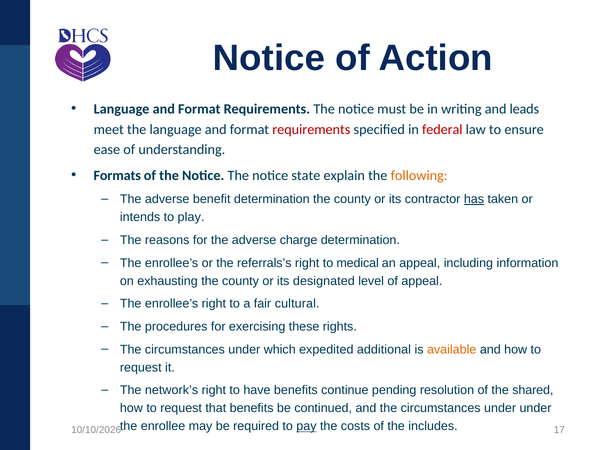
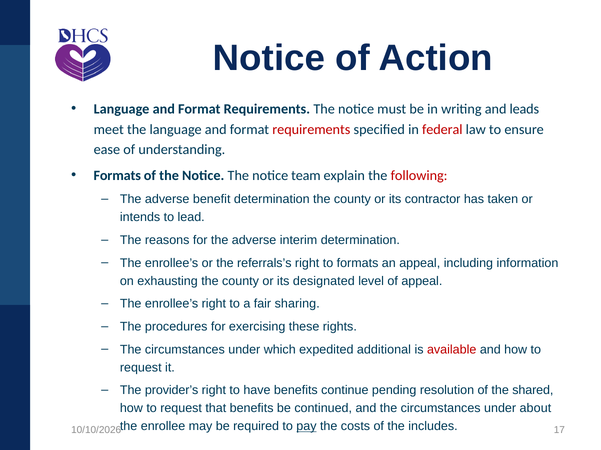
state: state -> team
following colour: orange -> red
has underline: present -> none
play: play -> lead
charge: charge -> interim
to medical: medical -> formats
cultural: cultural -> sharing
available colour: orange -> red
network’s: network’s -> provider’s
under under: under -> about
